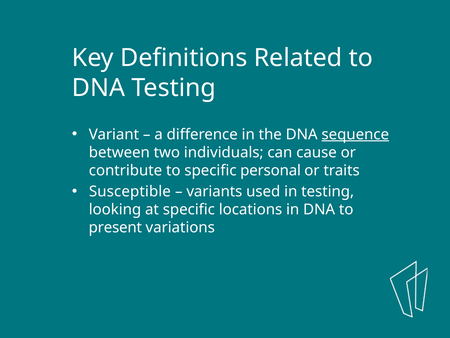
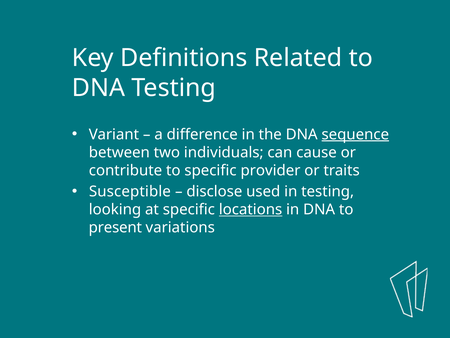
personal: personal -> provider
variants: variants -> disclose
locations underline: none -> present
